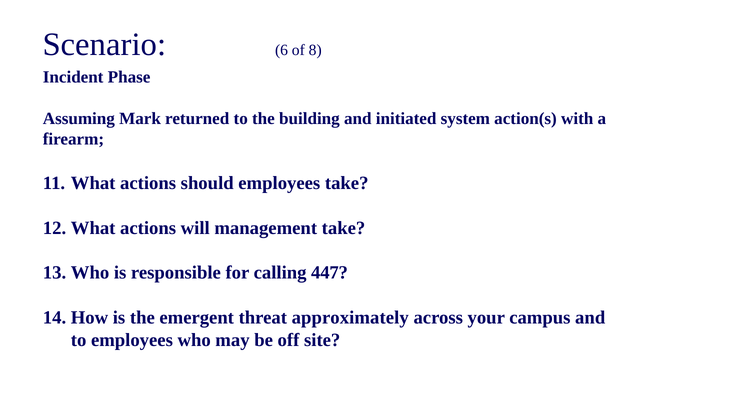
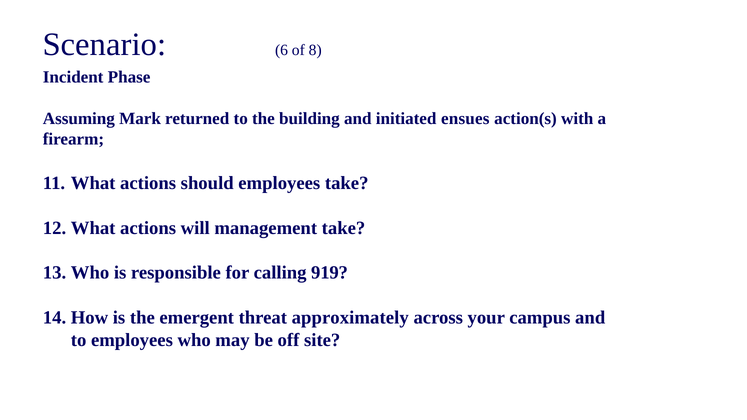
system: system -> ensues
447: 447 -> 919
